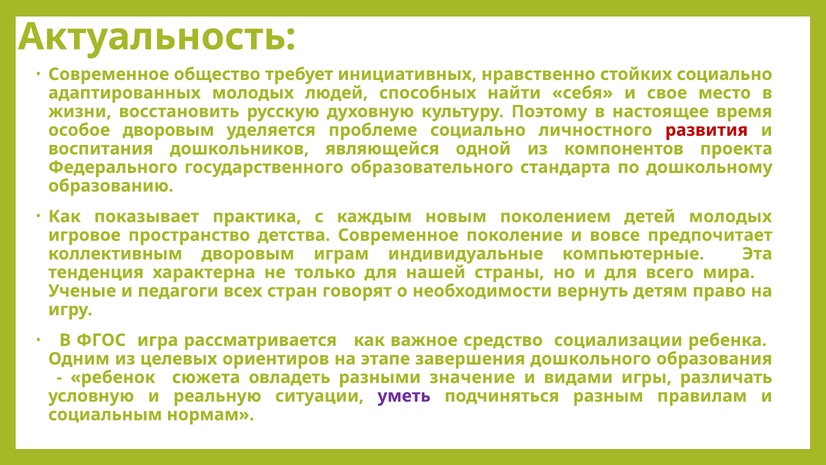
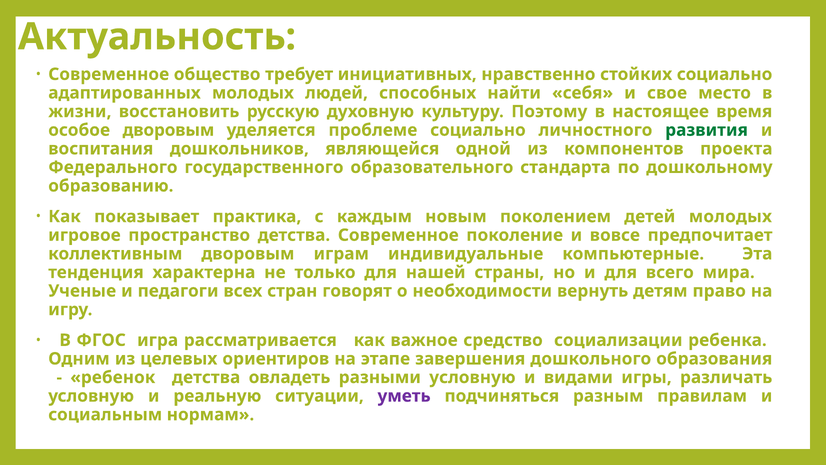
развития colour: red -> green
ребенок сюжета: сюжета -> детства
разными значение: значение -> условную
